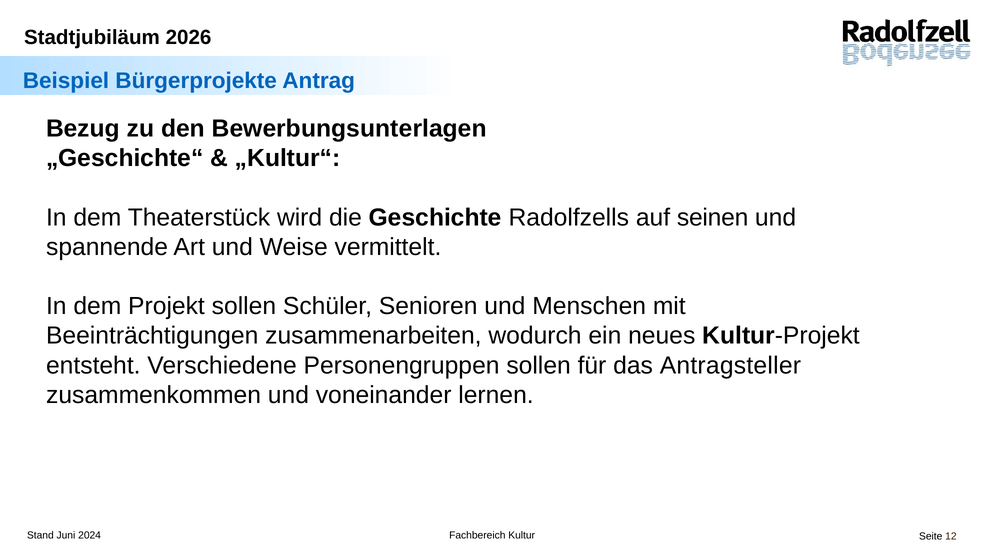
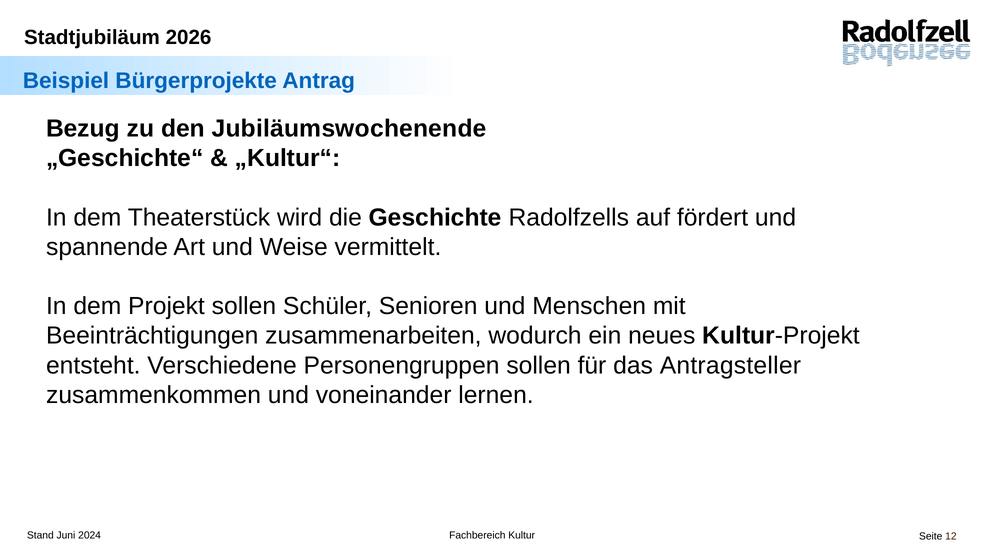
Bewerbungsunterlagen: Bewerbungsunterlagen -> Jubiläumswochenende
seinen: seinen -> fördert
